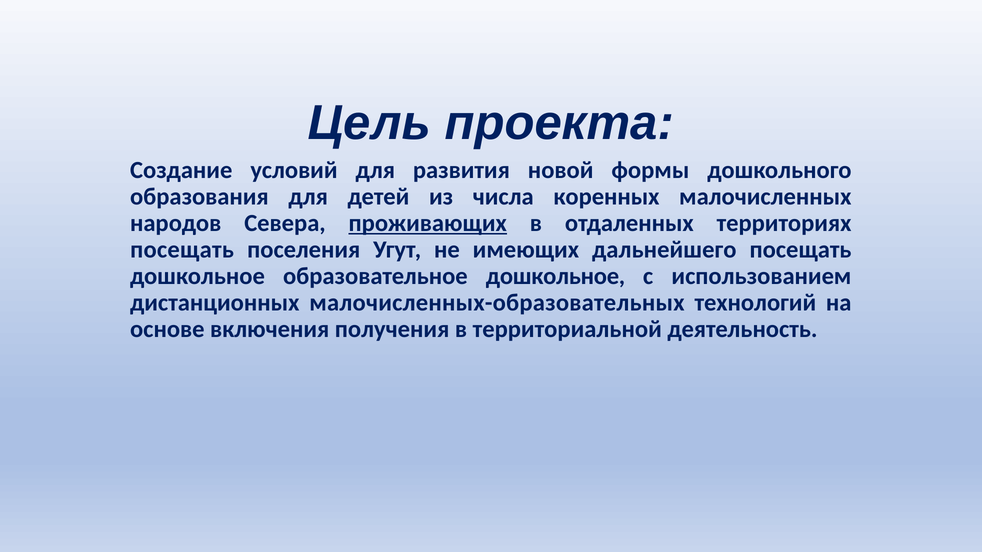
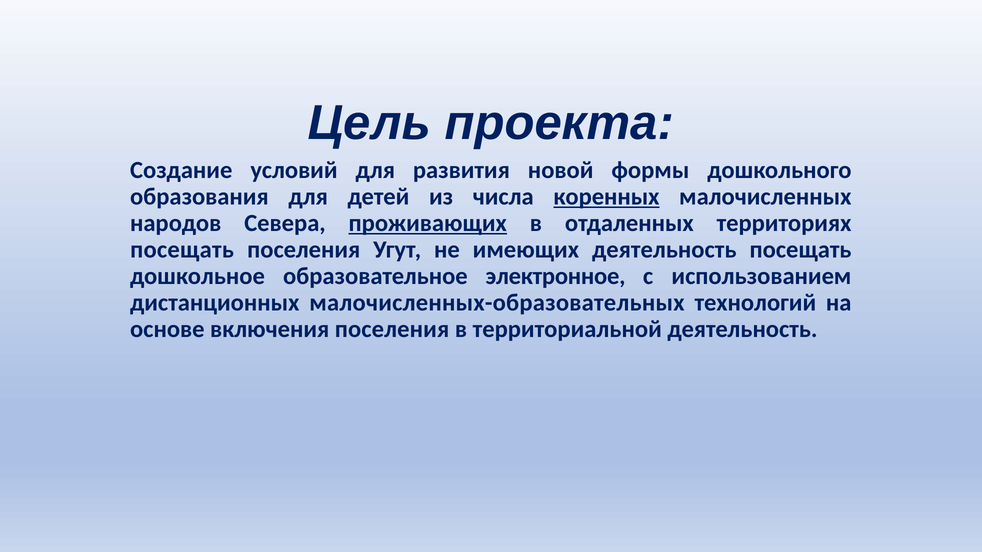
коренных underline: none -> present
имеющих дальнейшего: дальнейшего -> деятельность
образовательное дошкольное: дошкольное -> электронное
включения получения: получения -> поселения
